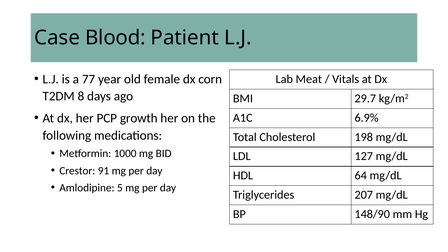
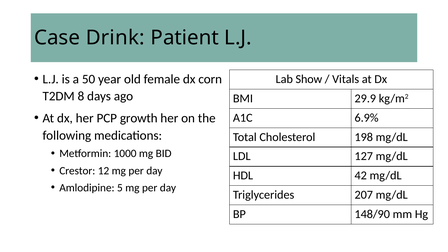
Blood: Blood -> Drink
77: 77 -> 50
Meat: Meat -> Show
29.7: 29.7 -> 29.9
91: 91 -> 12
64: 64 -> 42
